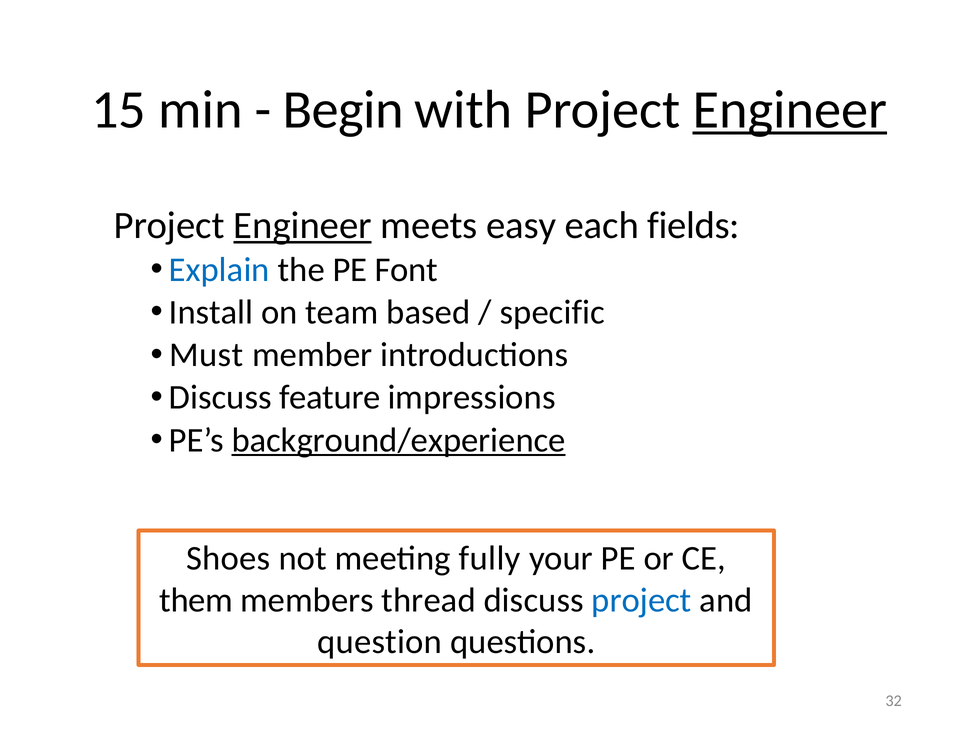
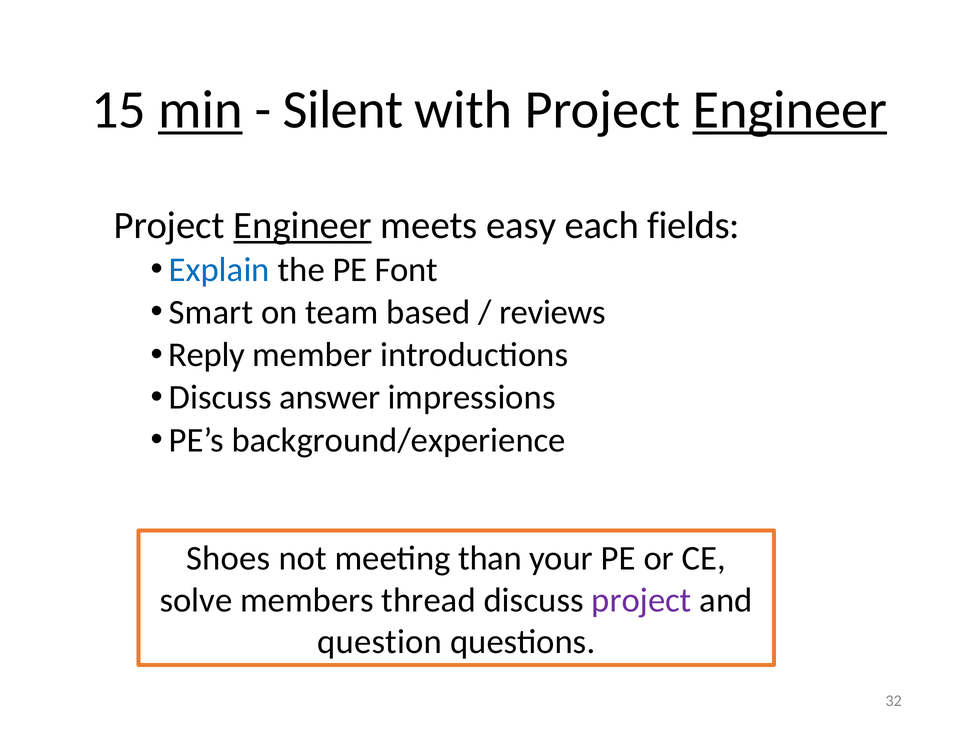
min underline: none -> present
Begin: Begin -> Silent
Install: Install -> Smart
specific: specific -> reviews
Must: Must -> Reply
feature: feature -> answer
background/experience underline: present -> none
fully: fully -> than
them: them -> solve
project at (641, 600) colour: blue -> purple
